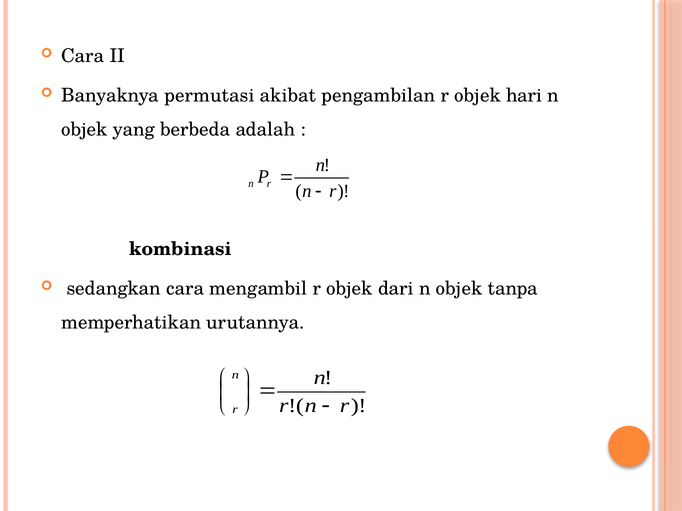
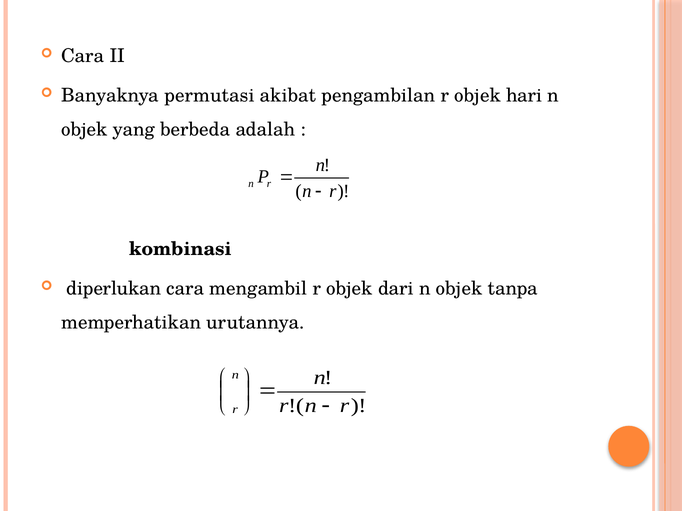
sedangkan: sedangkan -> diperlukan
